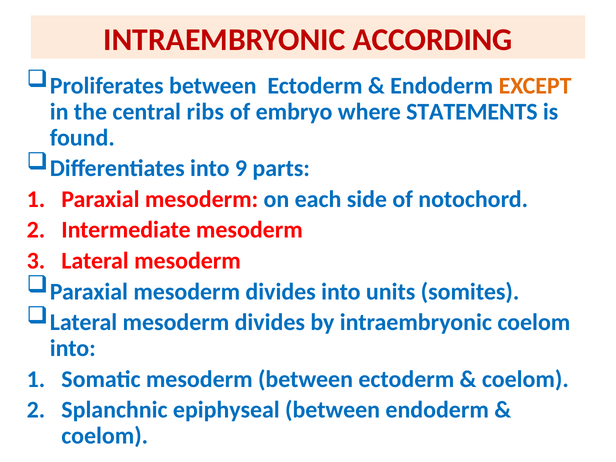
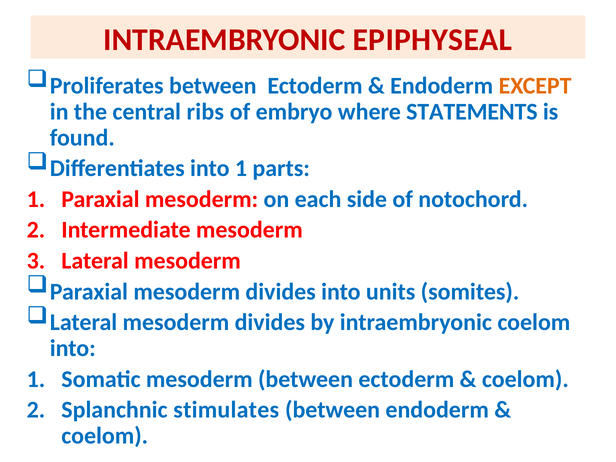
ACCORDING: ACCORDING -> EPIPHYSEAL
Differentiates into 9: 9 -> 1
epiphyseal: epiphyseal -> stimulates
